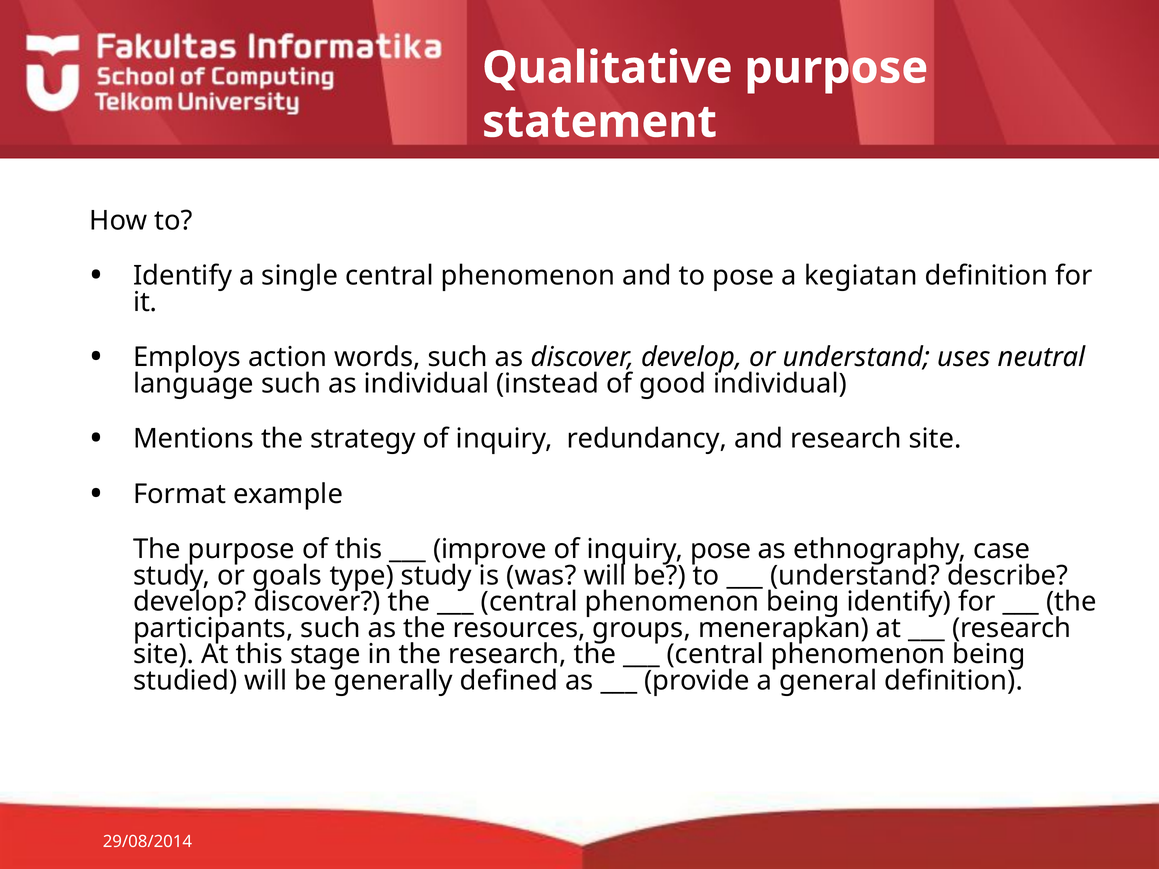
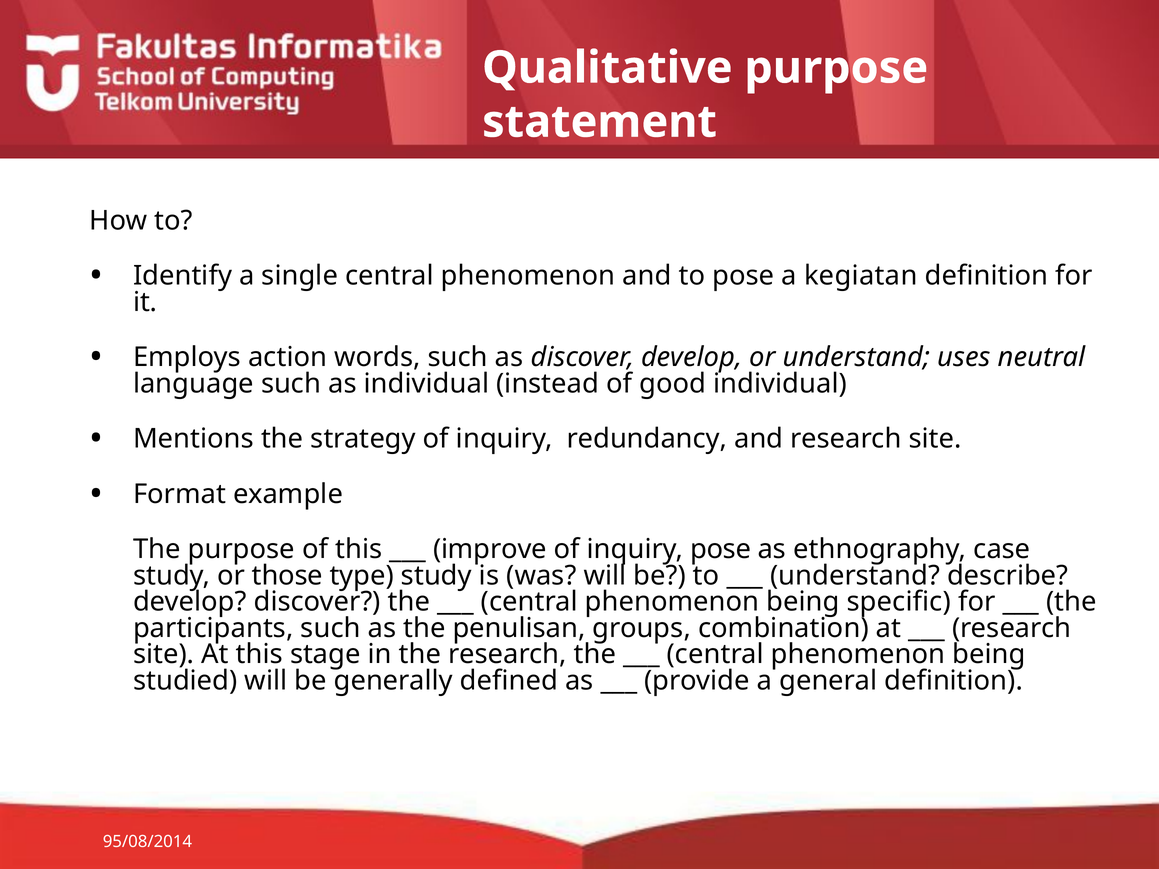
goals: goals -> those
being identify: identify -> specific
resources: resources -> penulisan
menerapkan: menerapkan -> combination
29/08/2014: 29/08/2014 -> 95/08/2014
